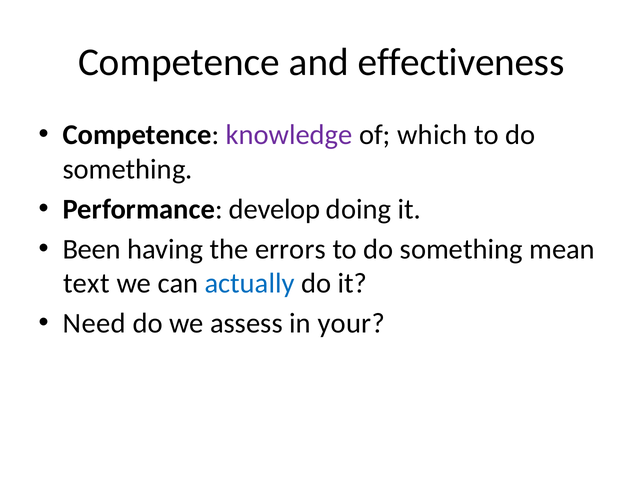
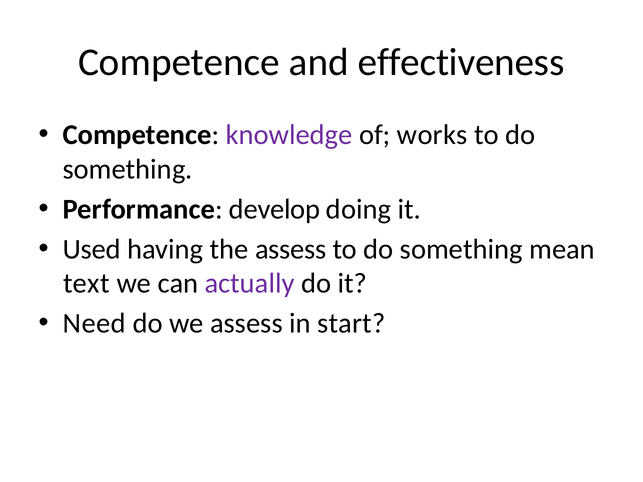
which: which -> works
Been: Been -> Used
the errors: errors -> assess
actually colour: blue -> purple
your: your -> start
